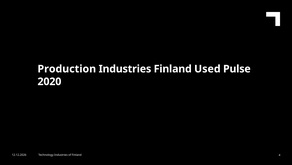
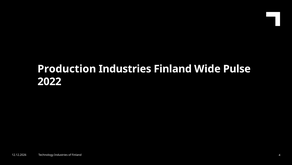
Used: Used -> Wide
2020: 2020 -> 2022
